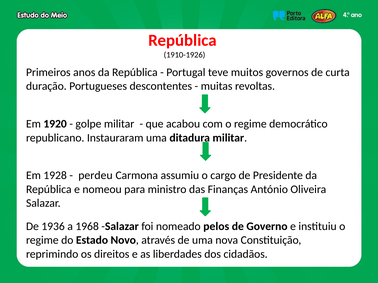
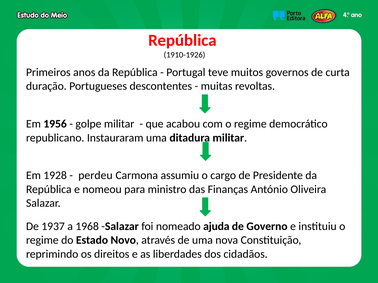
1920: 1920 -> 1956
1936: 1936 -> 1937
pelos: pelos -> ajuda
